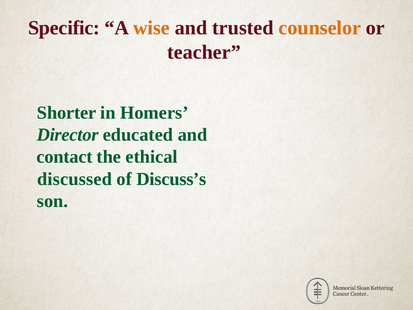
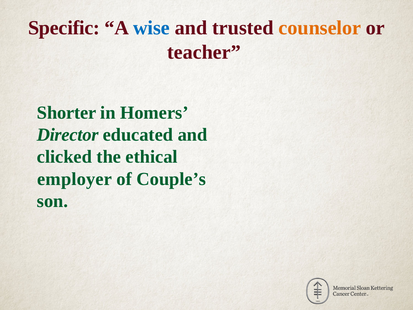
wise colour: orange -> blue
contact: contact -> clicked
discussed: discussed -> employer
Discuss’s: Discuss’s -> Couple’s
